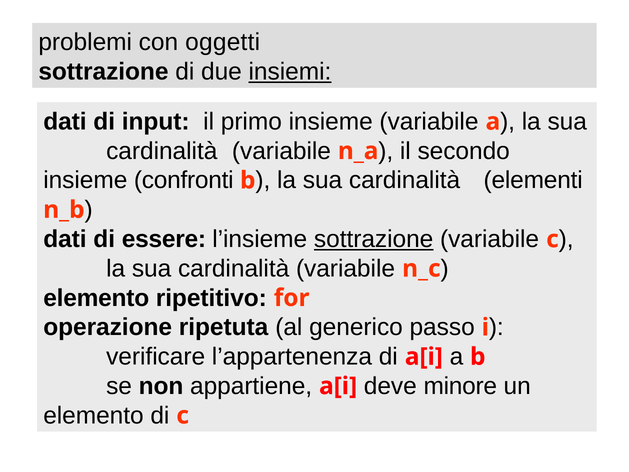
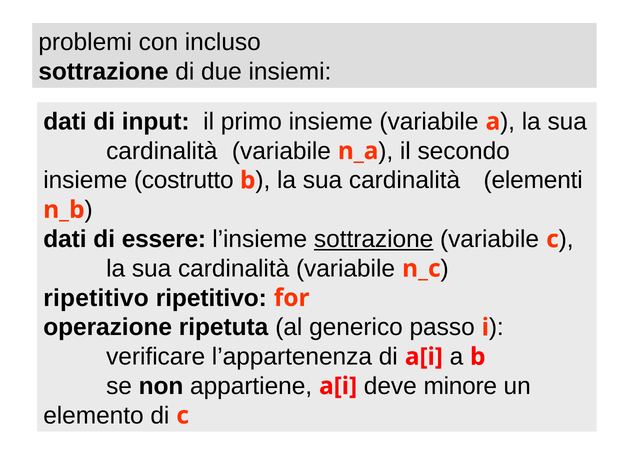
oggetti: oggetti -> incluso
insiemi underline: present -> none
confronti: confronti -> costrutto
elemento at (96, 298): elemento -> ripetitivo
